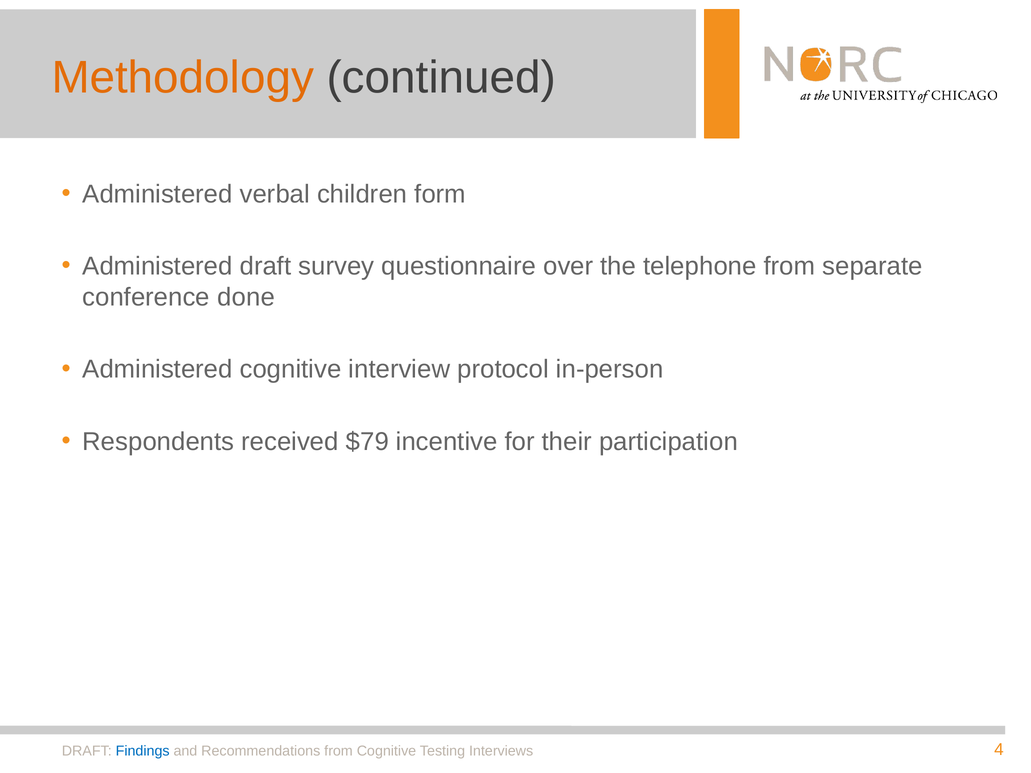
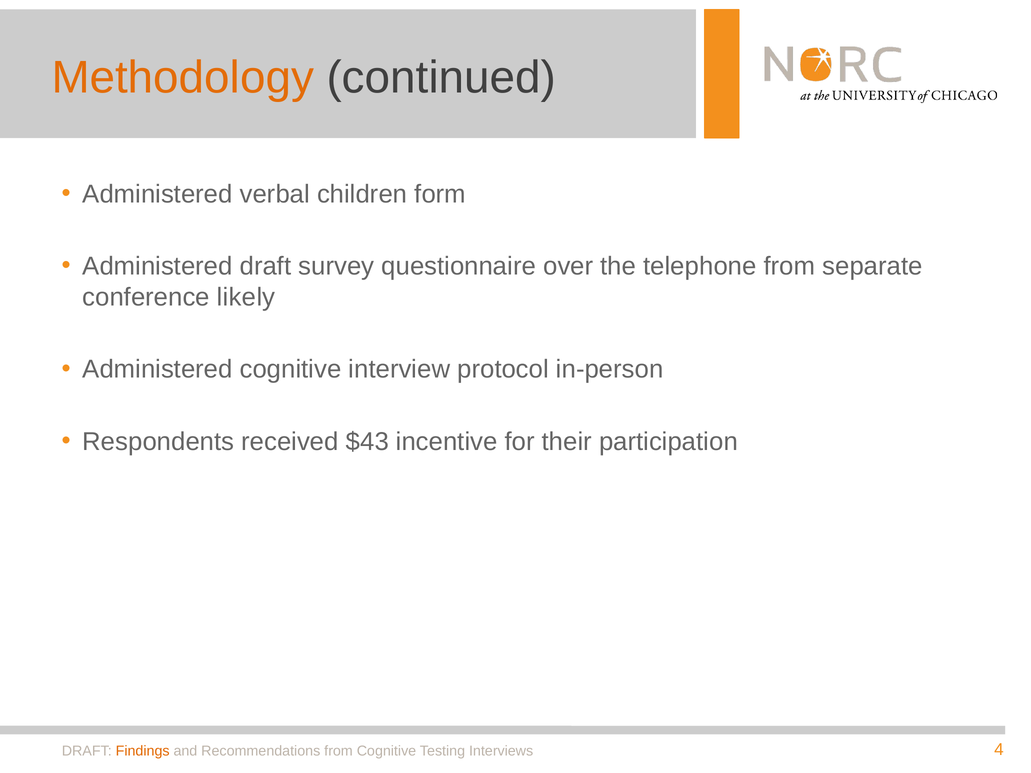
done: done -> likely
$79: $79 -> $43
Findings colour: blue -> orange
